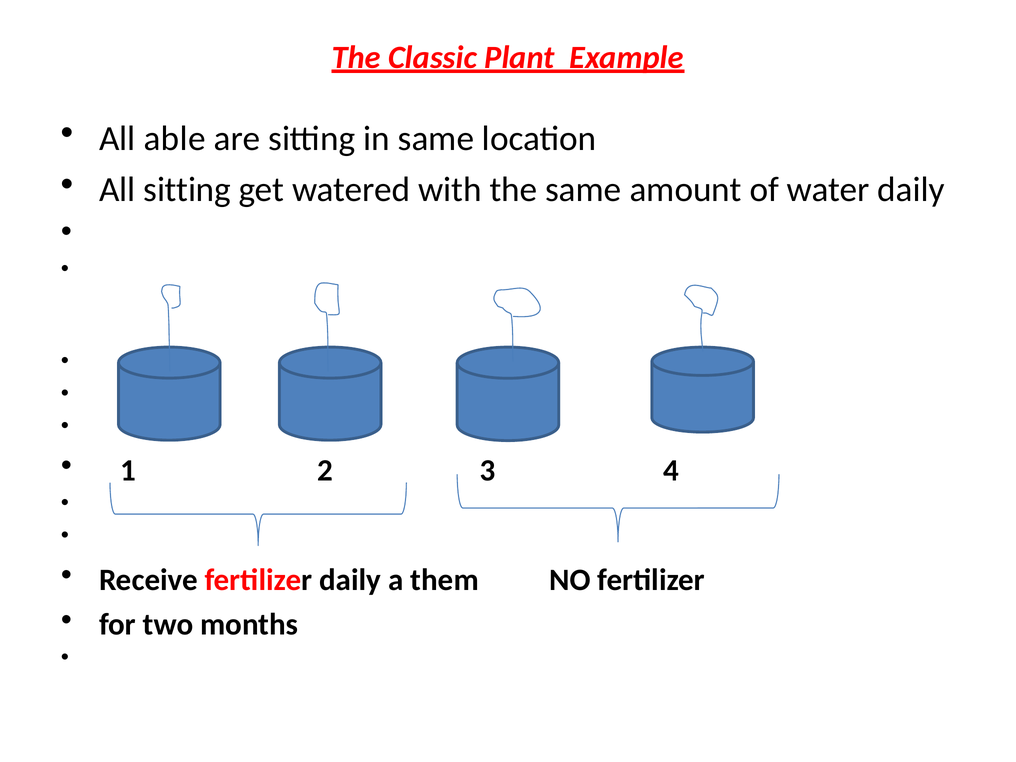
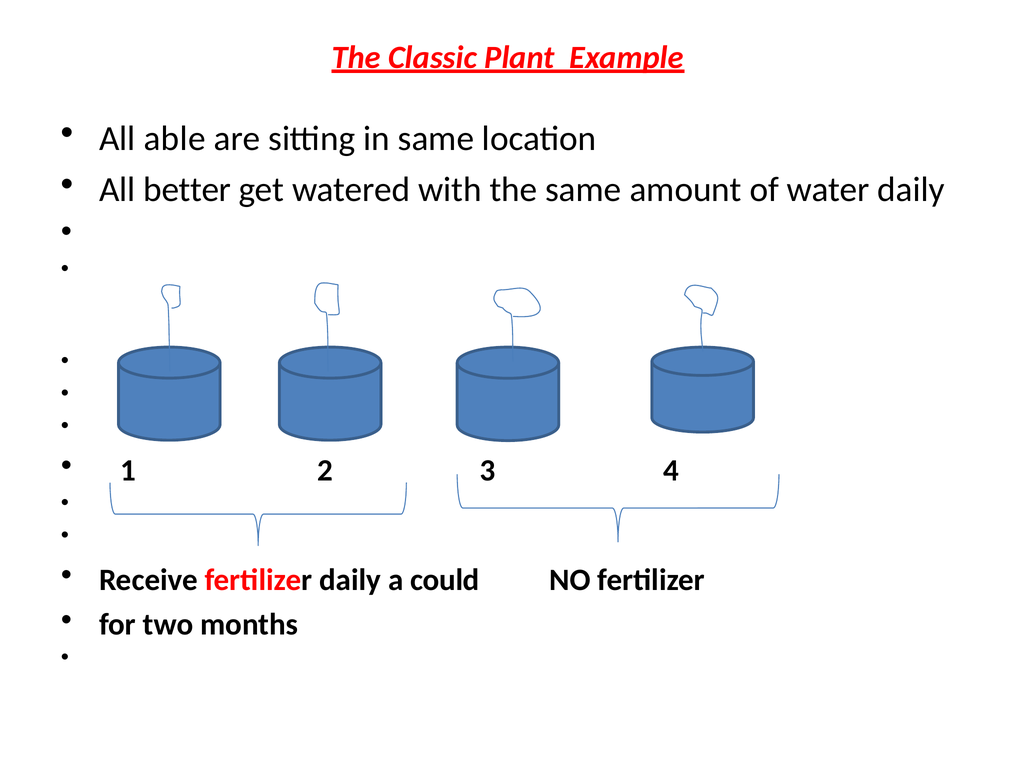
All sitting: sitting -> better
them: them -> could
